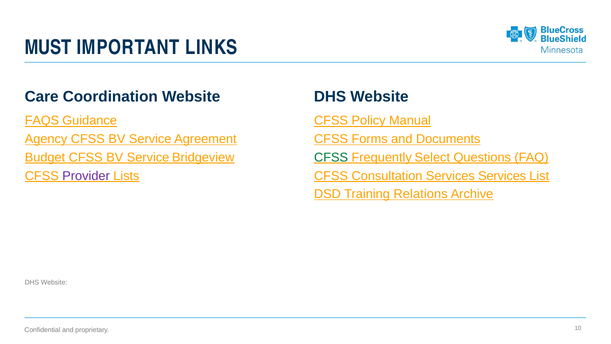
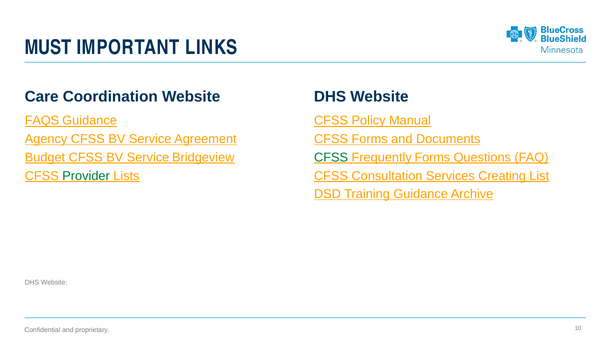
Frequently Select: Select -> Forms
Provider colour: purple -> green
Services Services: Services -> Creating
Training Relations: Relations -> Guidance
